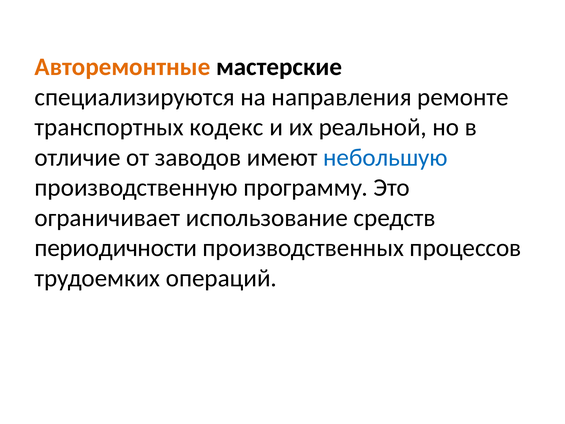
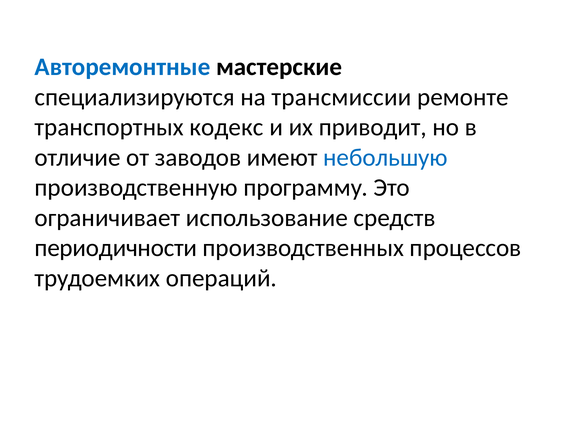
Авторемонтные colour: orange -> blue
направления: направления -> трансмиссии
реальной: реальной -> приводит
